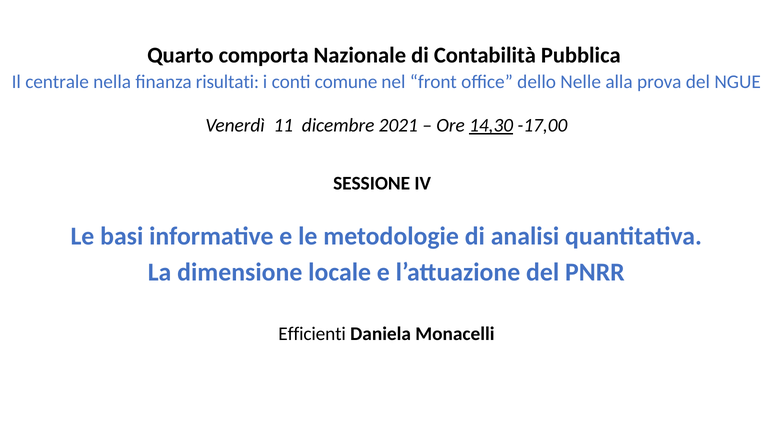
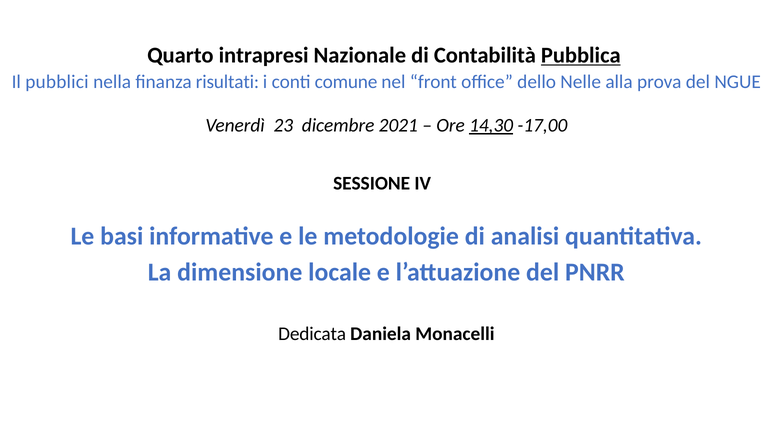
comporta: comporta -> intrapresi
Pubblica underline: none -> present
centrale: centrale -> pubblici
11: 11 -> 23
Efficienti: Efficienti -> Dedicata
